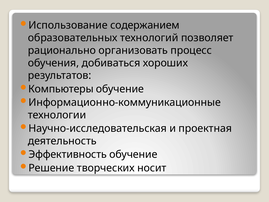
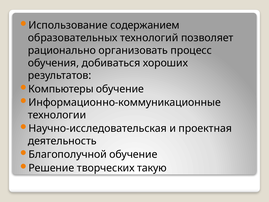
Эффективность: Эффективность -> Благополучной
носит: носит -> такую
